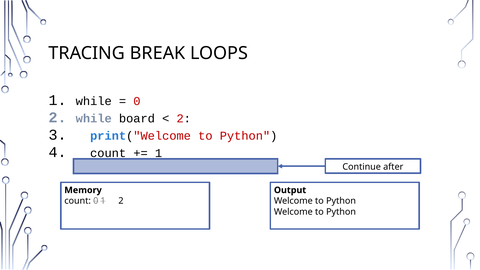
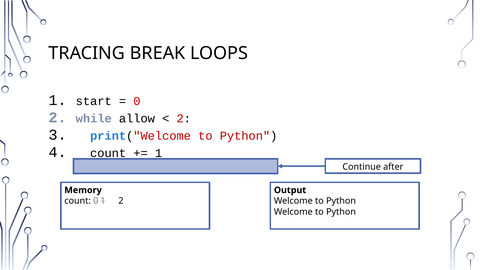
1 while: while -> start
board: board -> allow
